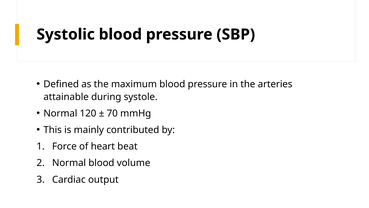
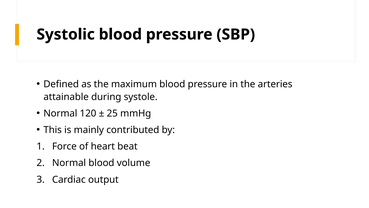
70: 70 -> 25
